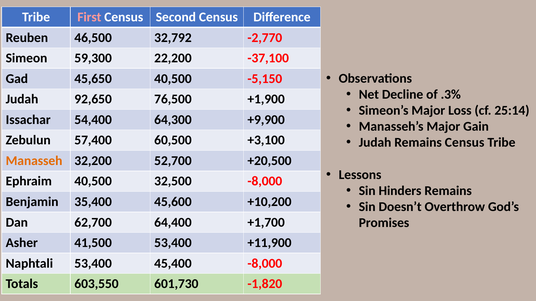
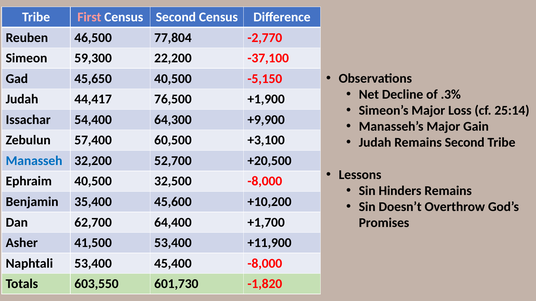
32,792: 32,792 -> 77,804
92,650: 92,650 -> 44,417
Remains Census: Census -> Second
Manasseh colour: orange -> blue
